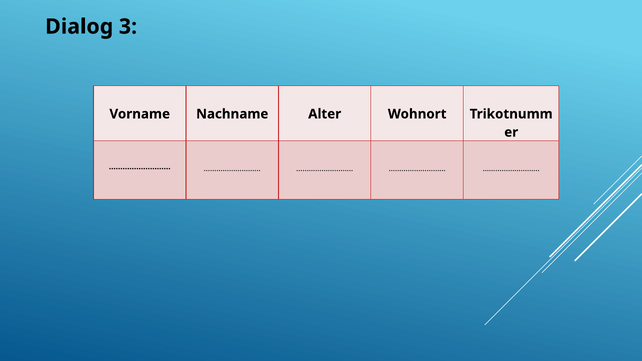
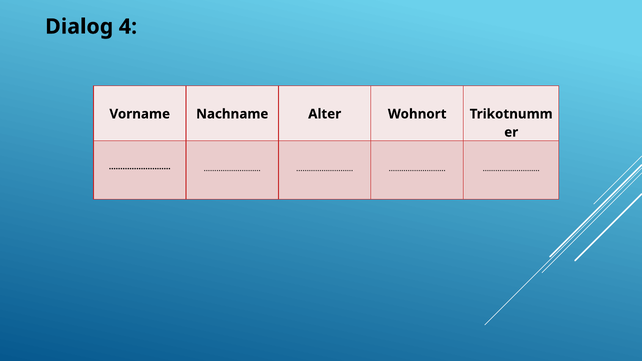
3: 3 -> 4
